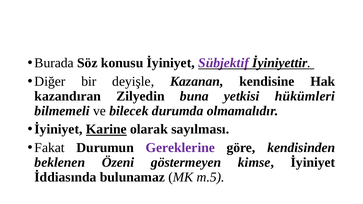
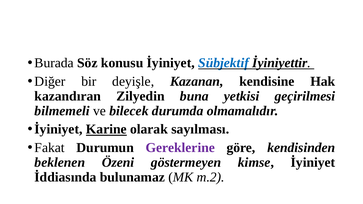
Sübjektif colour: purple -> blue
hükümleri: hükümleri -> geçirilmesi
m.5: m.5 -> m.2
